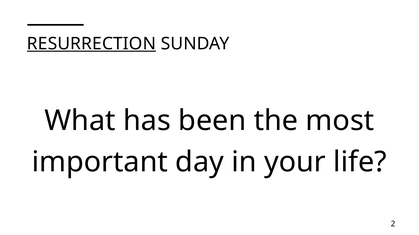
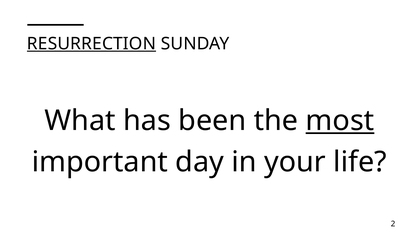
most underline: none -> present
